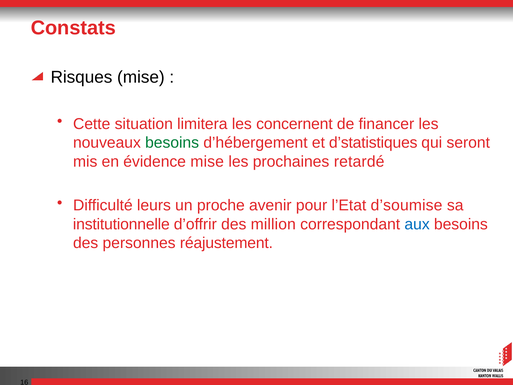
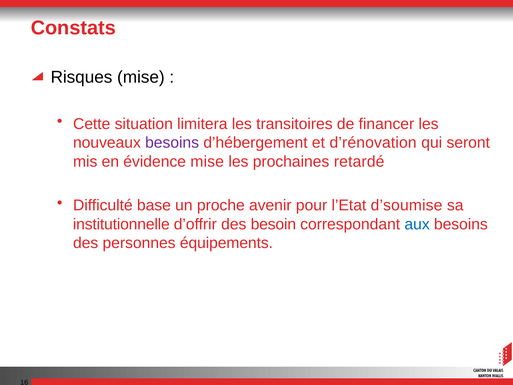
concernent: concernent -> transitoires
besoins at (172, 143) colour: green -> purple
d’statistiques: d’statistiques -> d’rénovation
leurs: leurs -> base
million: million -> besoin
réajustement: réajustement -> équipements
